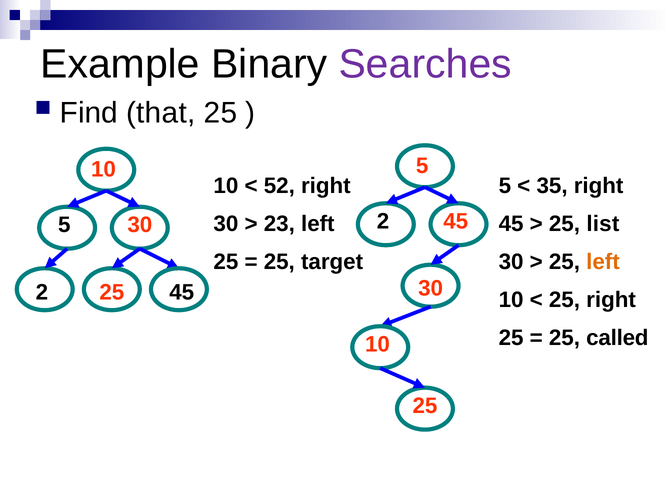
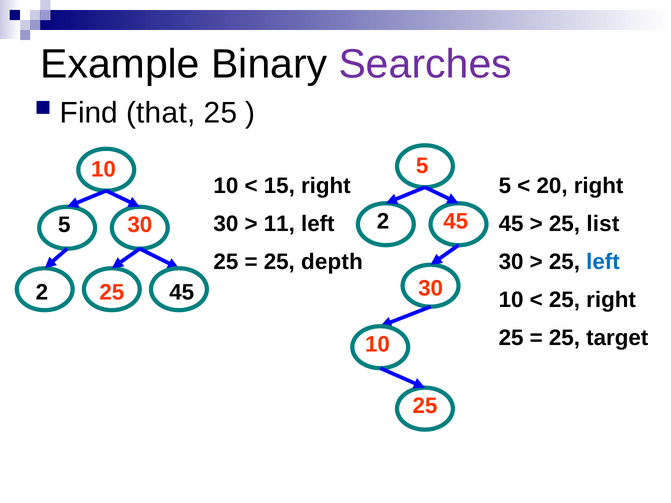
52: 52 -> 15
35: 35 -> 20
23: 23 -> 11
target: target -> depth
left at (603, 262) colour: orange -> blue
called: called -> target
